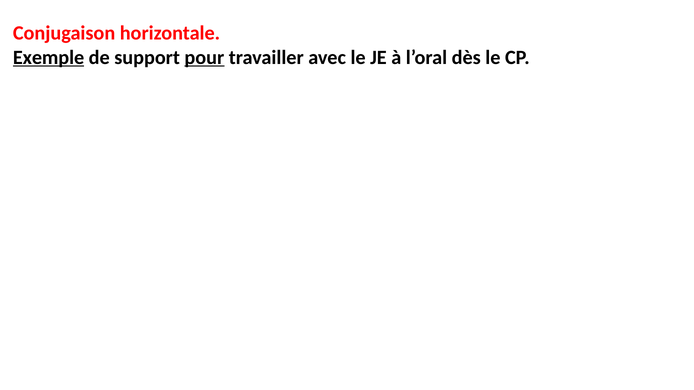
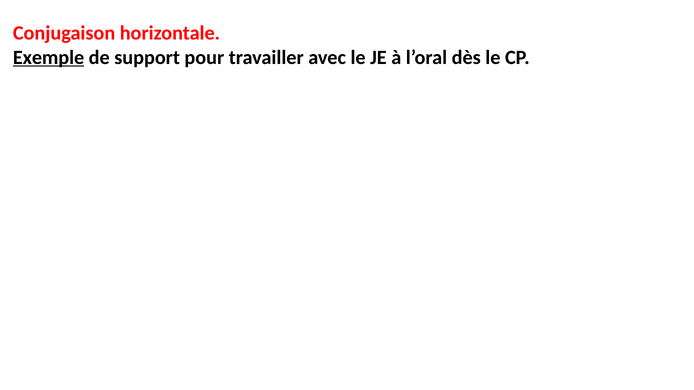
pour underline: present -> none
